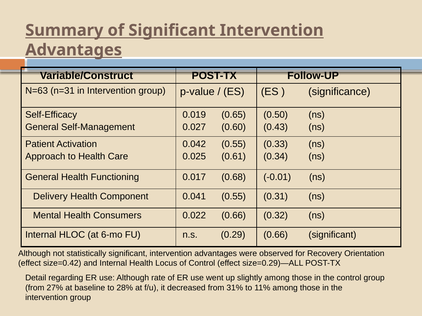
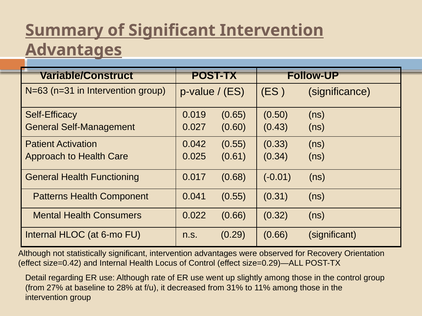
Delivery: Delivery -> Patterns
